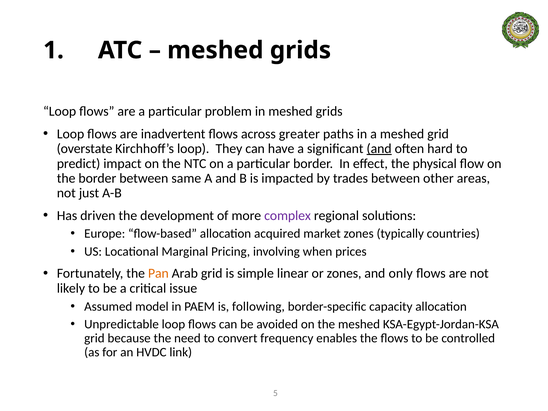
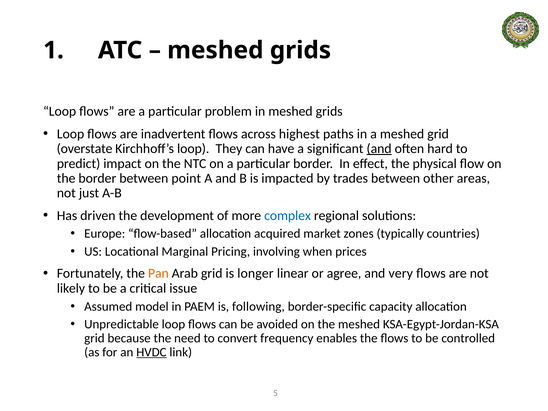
greater: greater -> highest
same: same -> point
complex colour: purple -> blue
simple: simple -> longer
or zones: zones -> agree
only: only -> very
HVDC underline: none -> present
